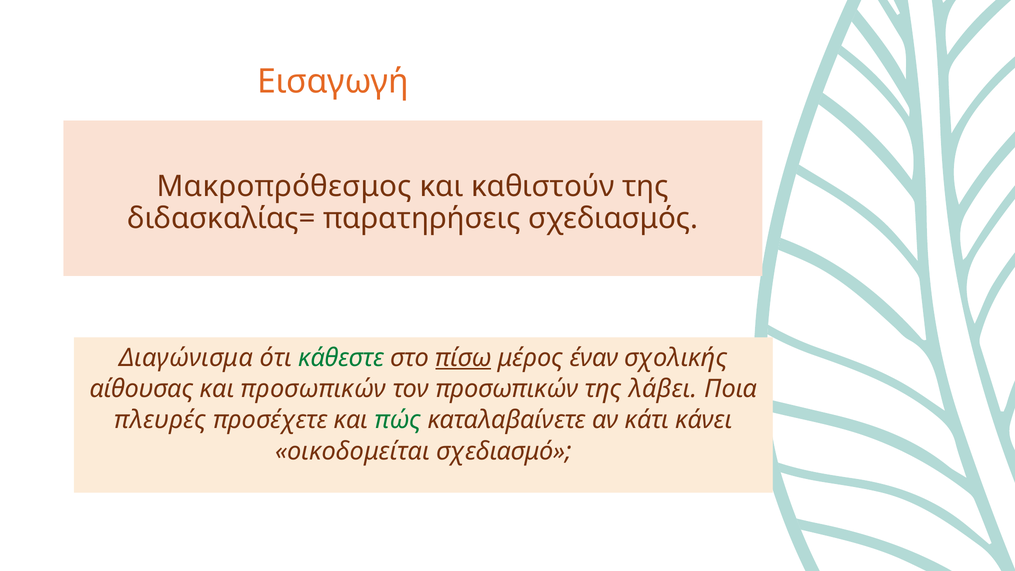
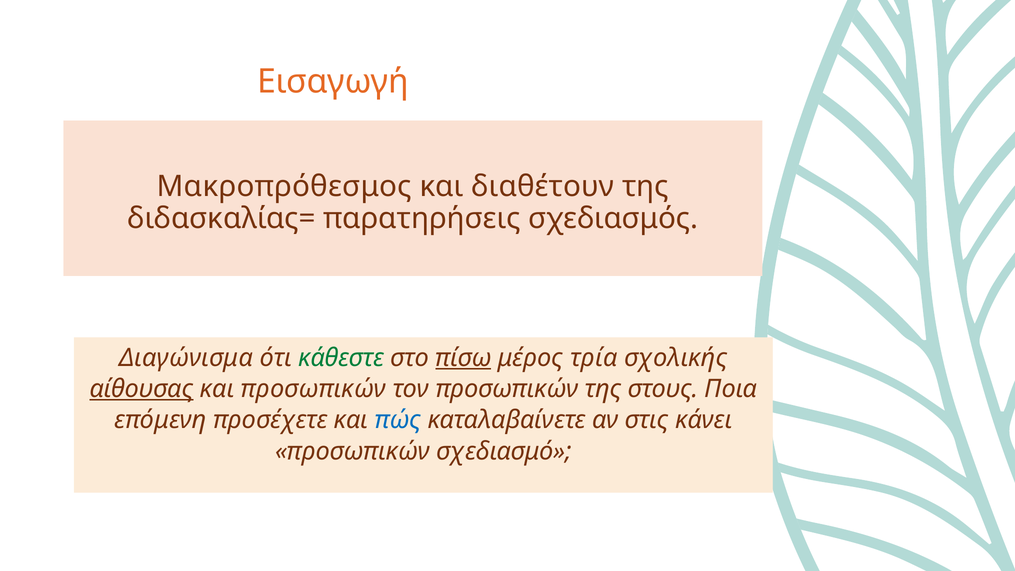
καθιστούν: καθιστούν -> διαθέτουν
έναν: έναν -> τρία
αίθουσας underline: none -> present
λάβει: λάβει -> στους
πλευρές: πλευρές -> επόμενη
πώς colour: green -> blue
κάτι: κάτι -> στις
οικοδομείται at (352, 451): οικοδομείται -> προσωπικών
